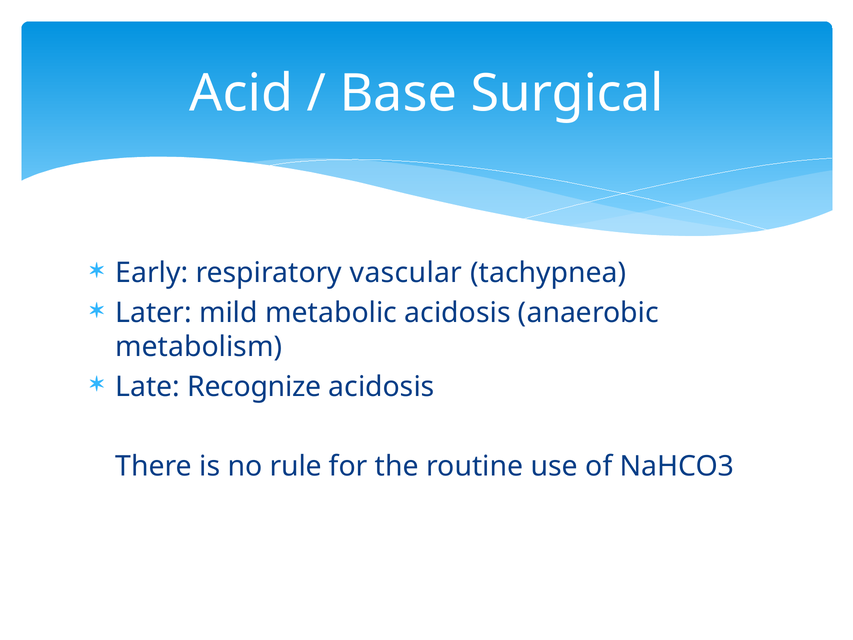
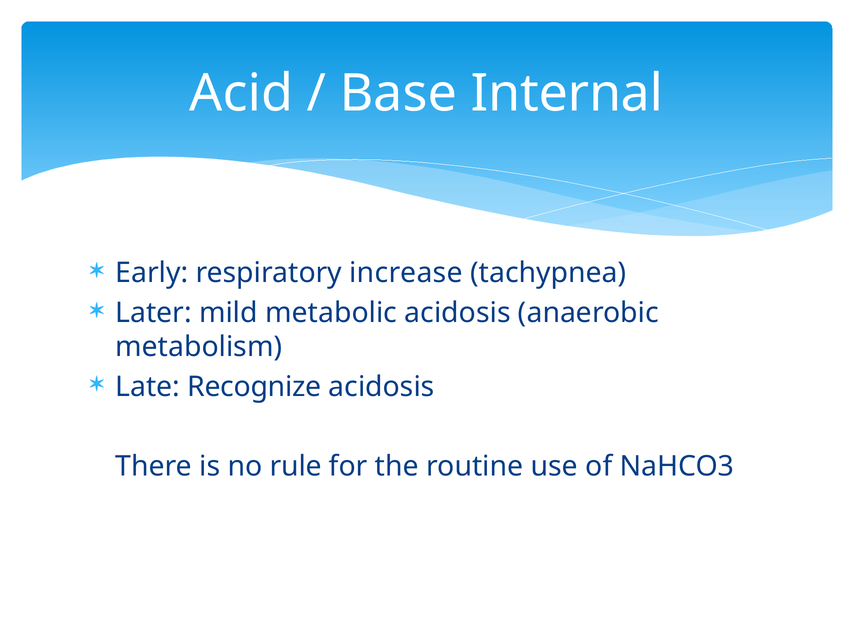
Surgical: Surgical -> Internal
vascular: vascular -> increase
